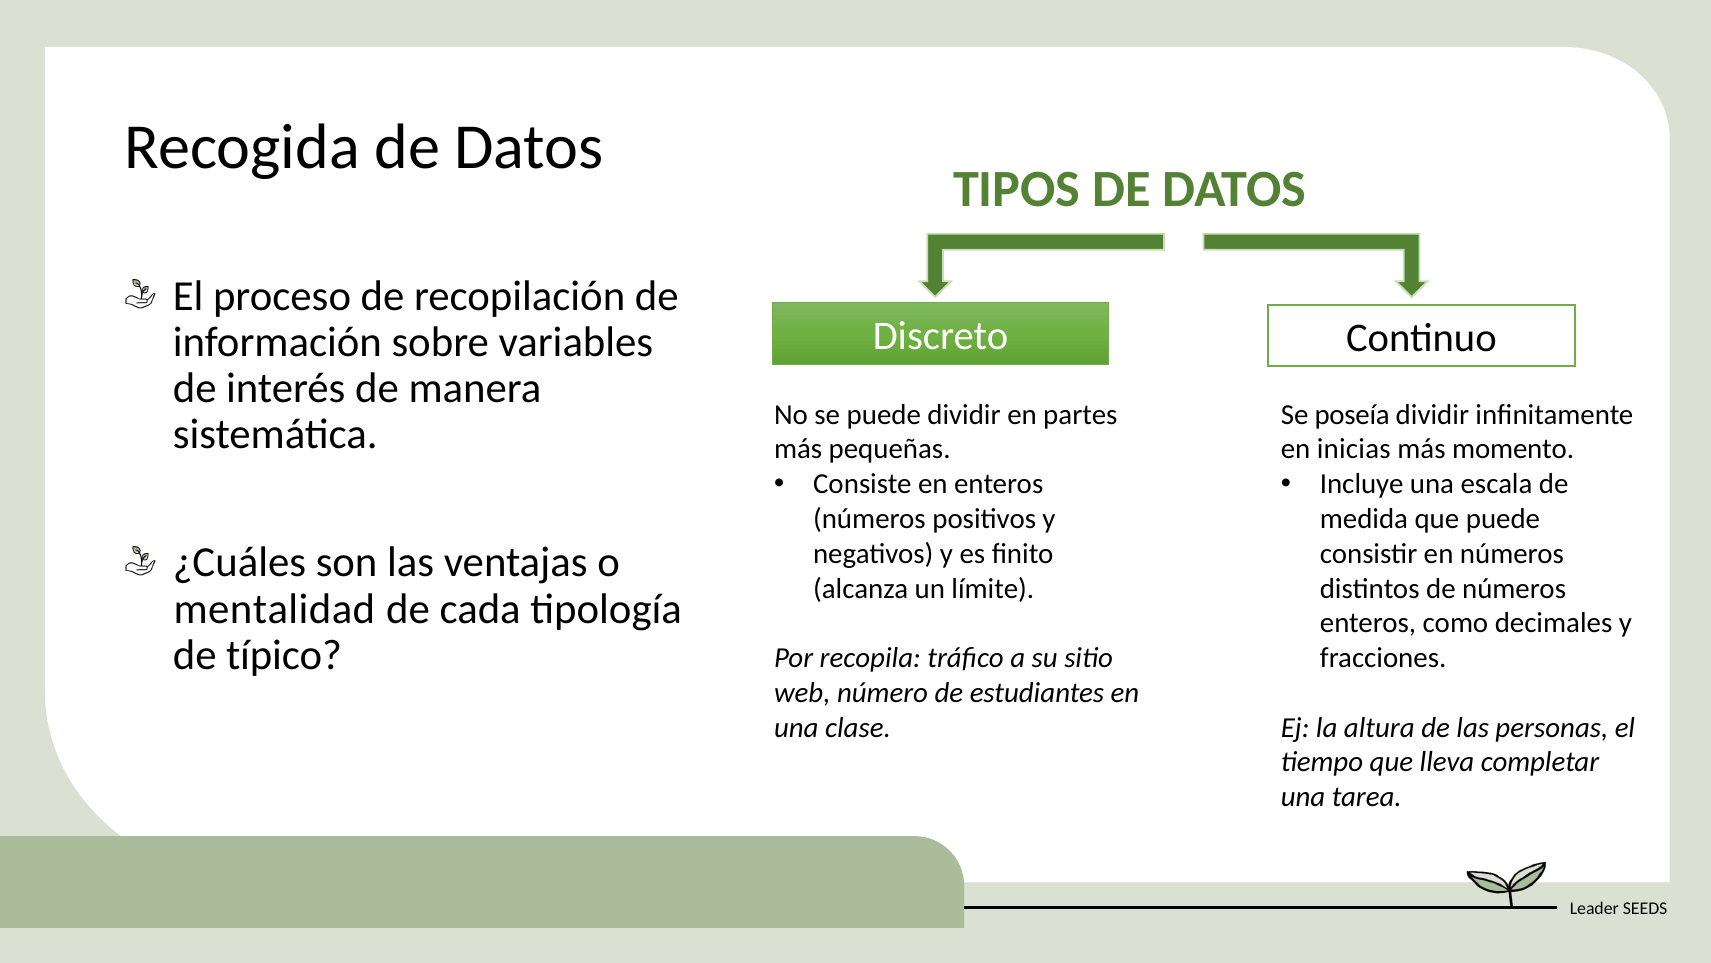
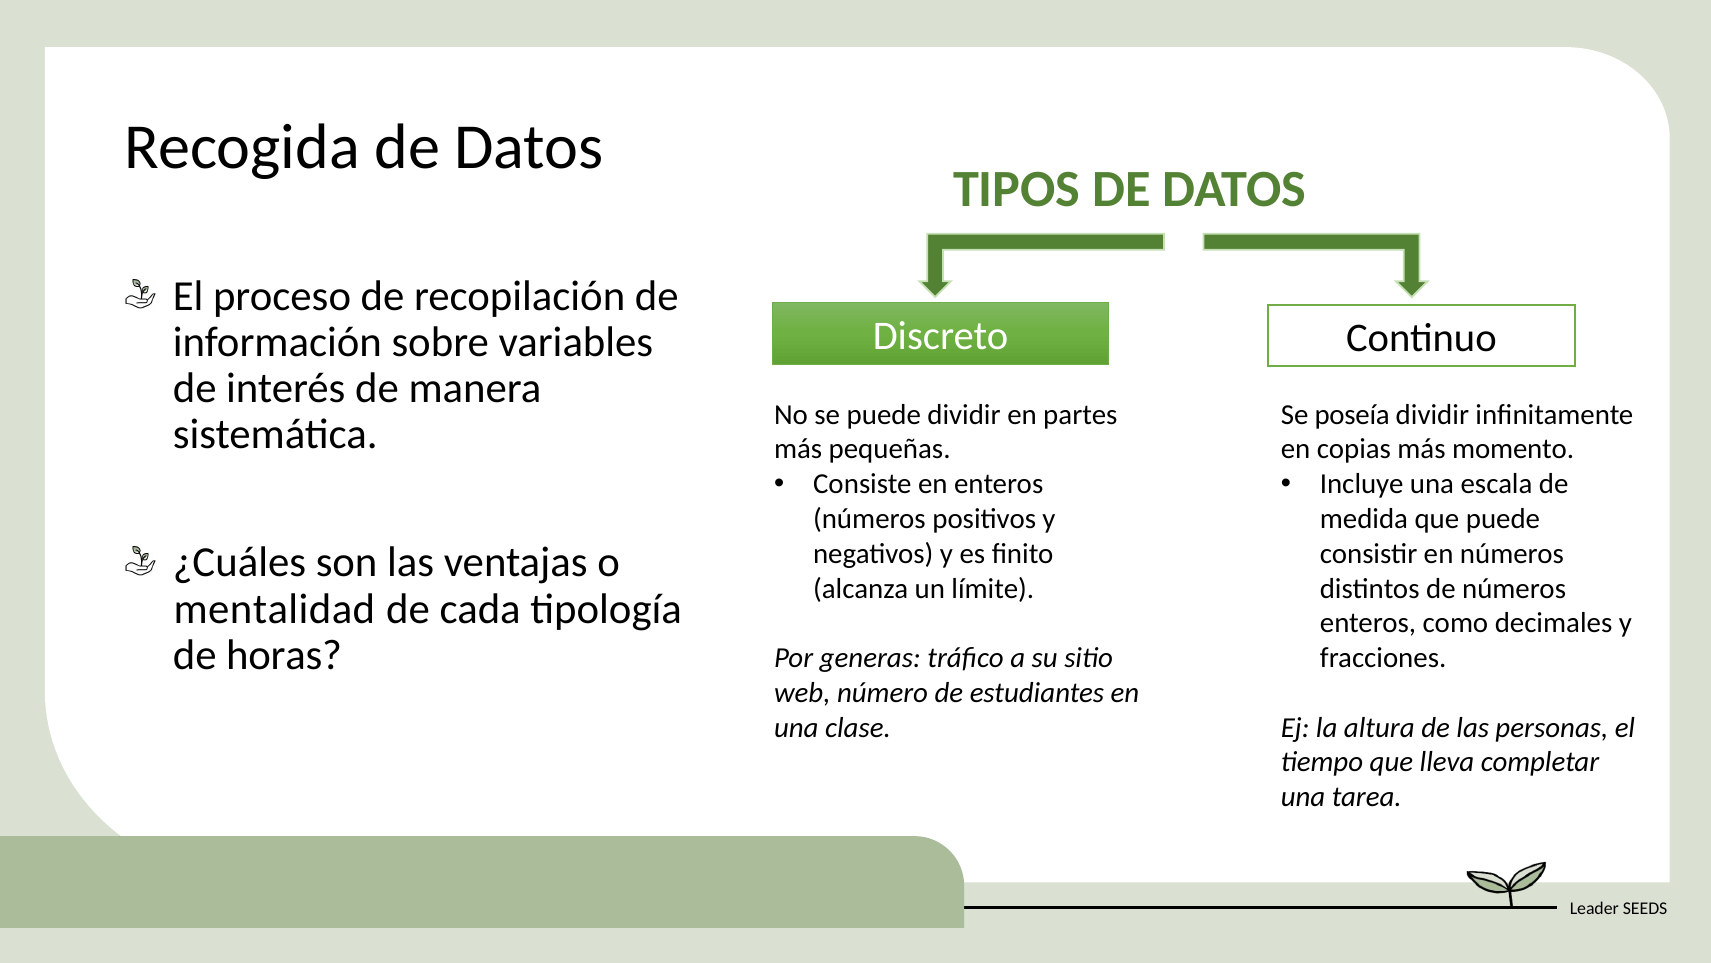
inicias: inicias -> copias
típico: típico -> horas
recopila: recopila -> generas
